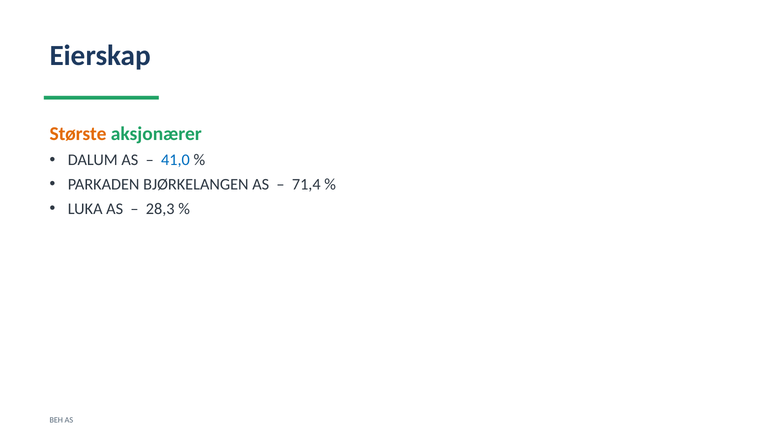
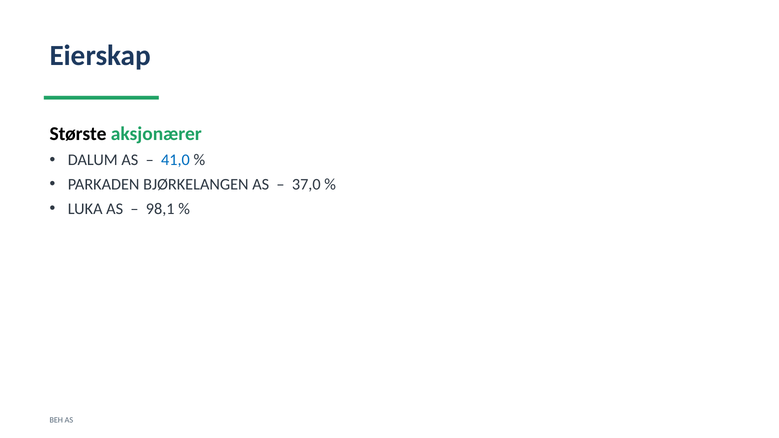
Største colour: orange -> black
71,4: 71,4 -> 37,0
28,3: 28,3 -> 98,1
